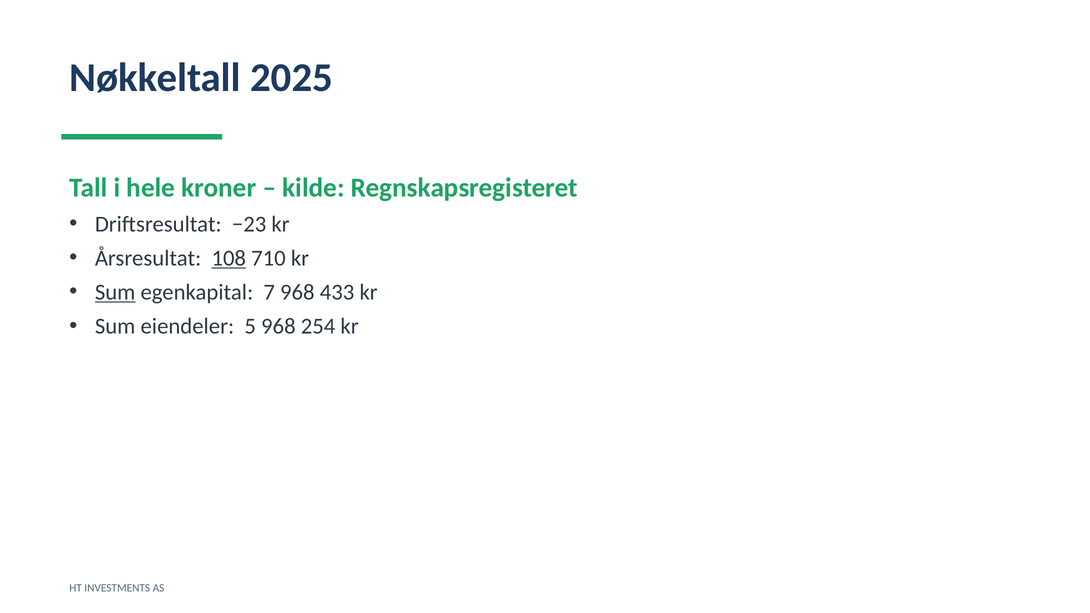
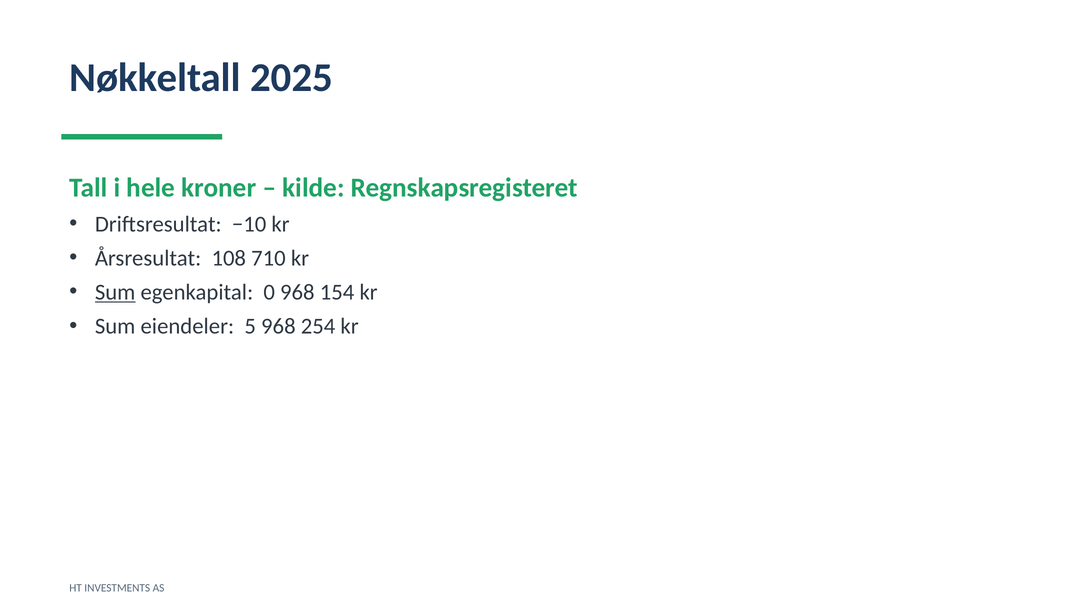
−23: −23 -> −10
108 underline: present -> none
7: 7 -> 0
433: 433 -> 154
